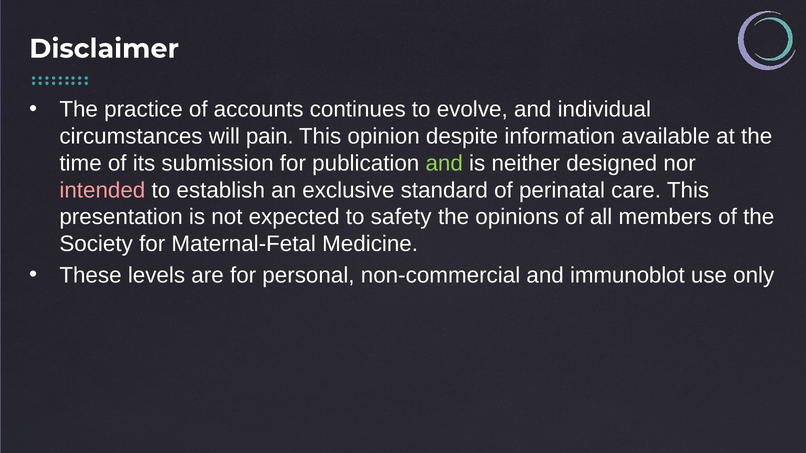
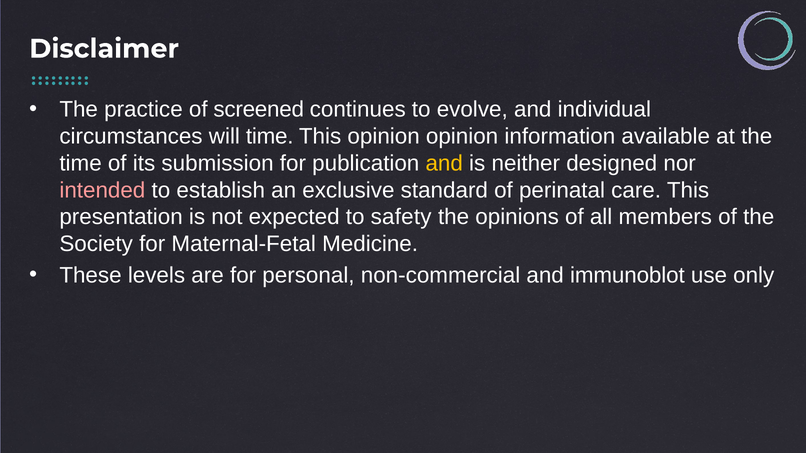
accounts: accounts -> screened
will pain: pain -> time
opinion despite: despite -> opinion
and at (444, 163) colour: light green -> yellow
